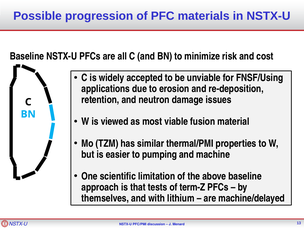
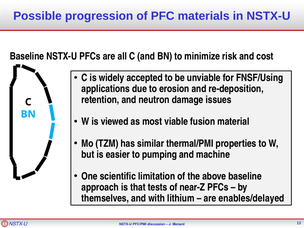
term-Z: term-Z -> near-Z
machine/delayed: machine/delayed -> enables/delayed
